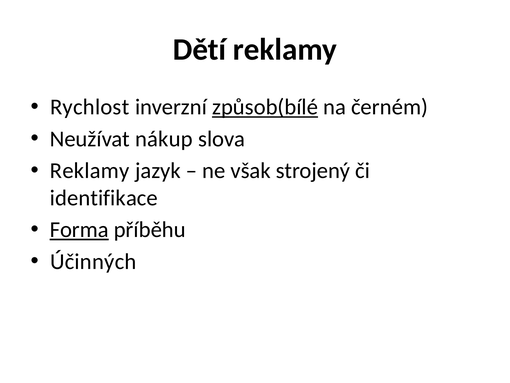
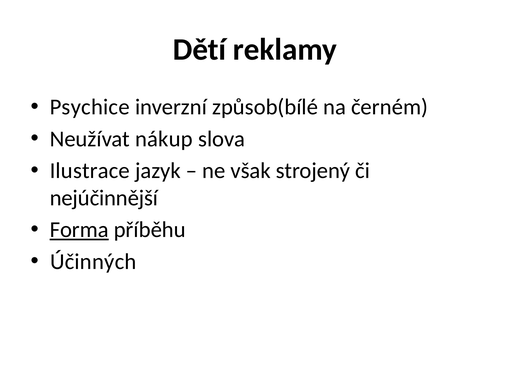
Rychlost: Rychlost -> Psychice
způsob(bílé underline: present -> none
Reklamy at (90, 170): Reklamy -> Ilustrace
identifikace: identifikace -> nejúčinnější
